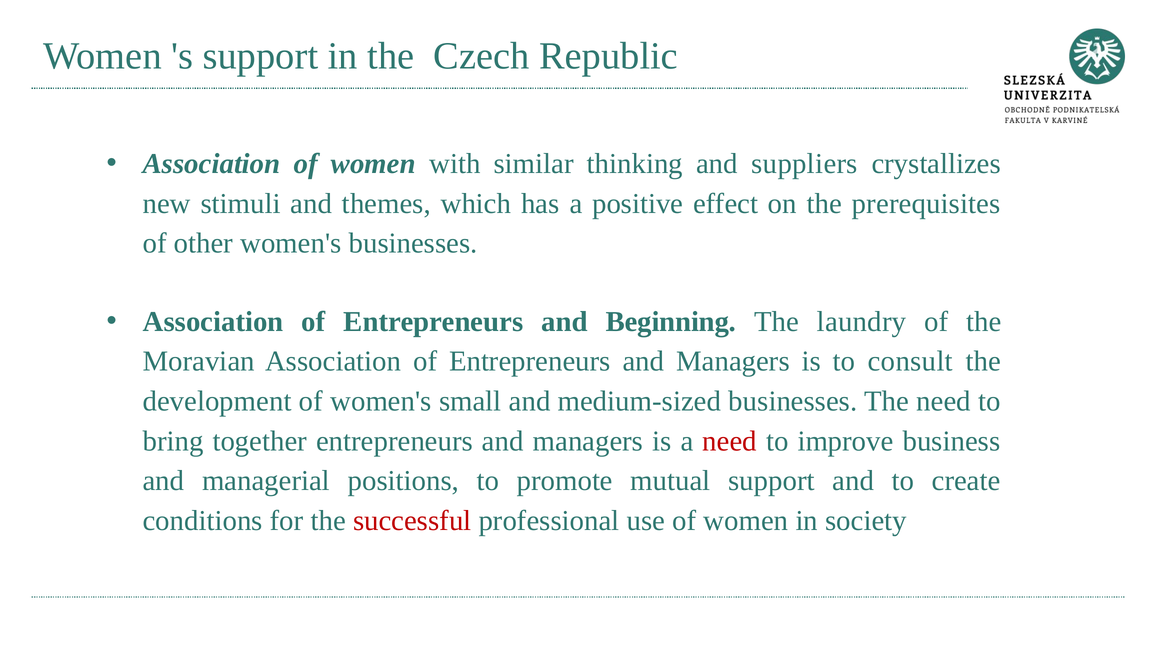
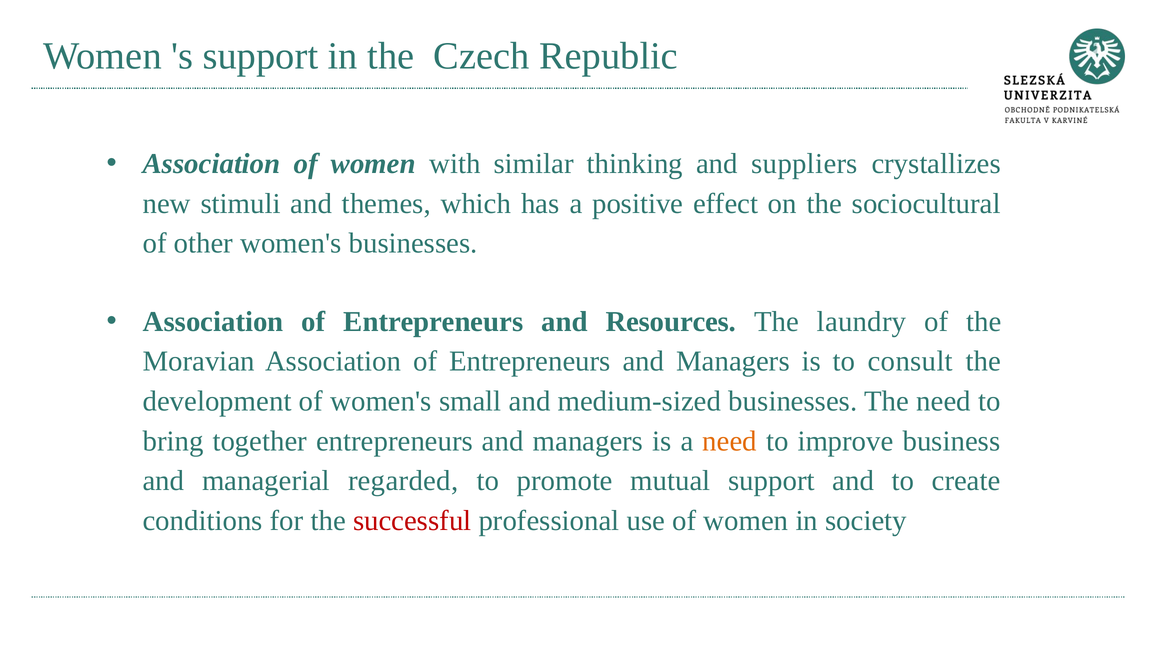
prerequisites: prerequisites -> sociocultural
Beginning: Beginning -> Resources
need at (730, 441) colour: red -> orange
positions: positions -> regarded
